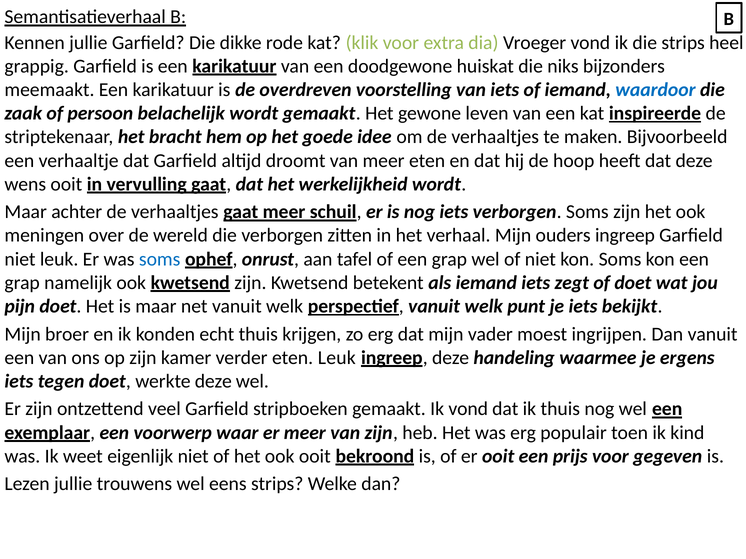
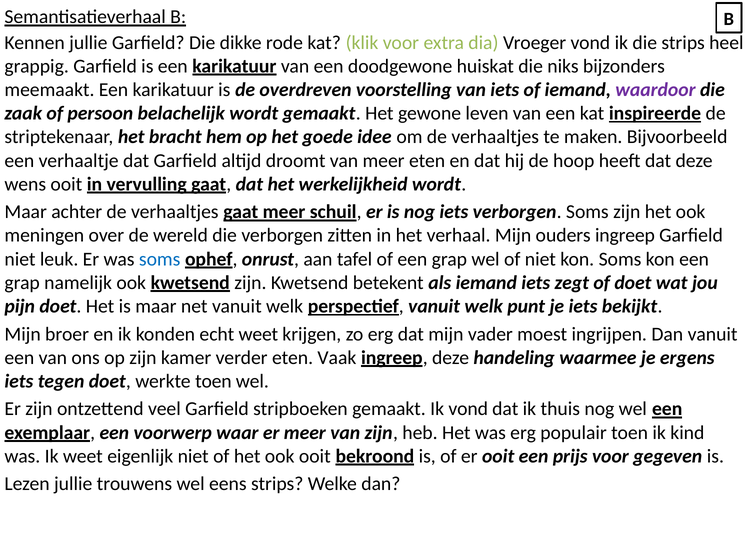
waardoor colour: blue -> purple
echt thuis: thuis -> weet
eten Leuk: Leuk -> Vaak
werkte deze: deze -> toen
